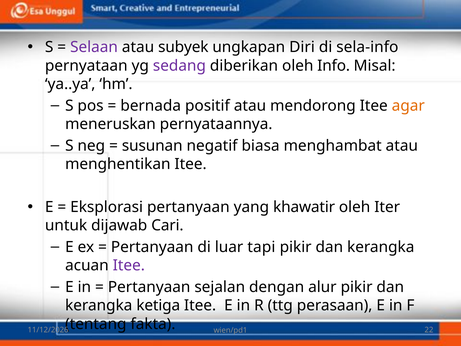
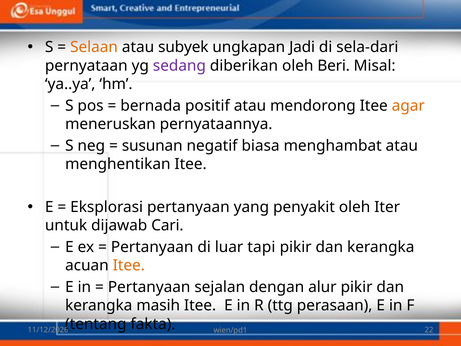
Selaan colour: purple -> orange
Diri: Diri -> Jadi
sela-info: sela-info -> sela-dari
Info: Info -> Beri
khawatir: khawatir -> penyakit
Itee at (129, 265) colour: purple -> orange
ketiga: ketiga -> masih
